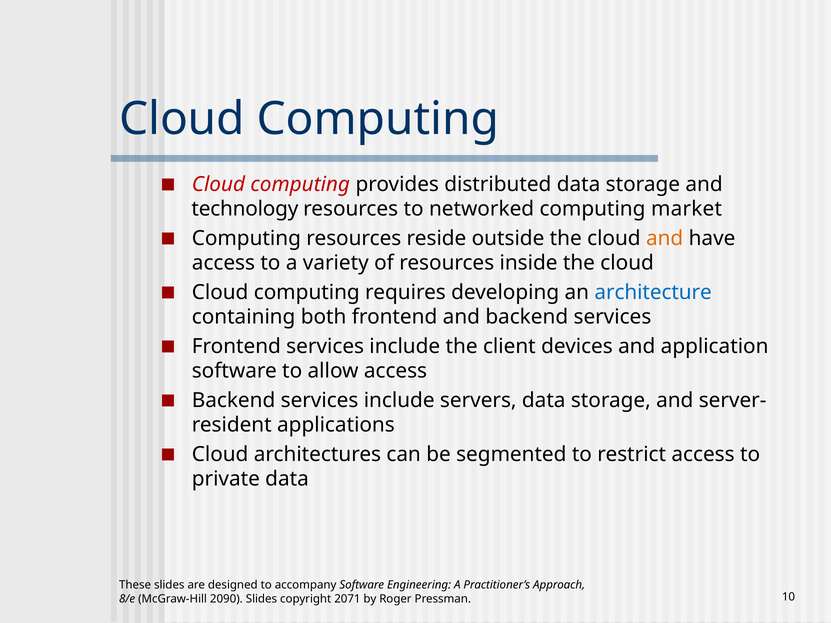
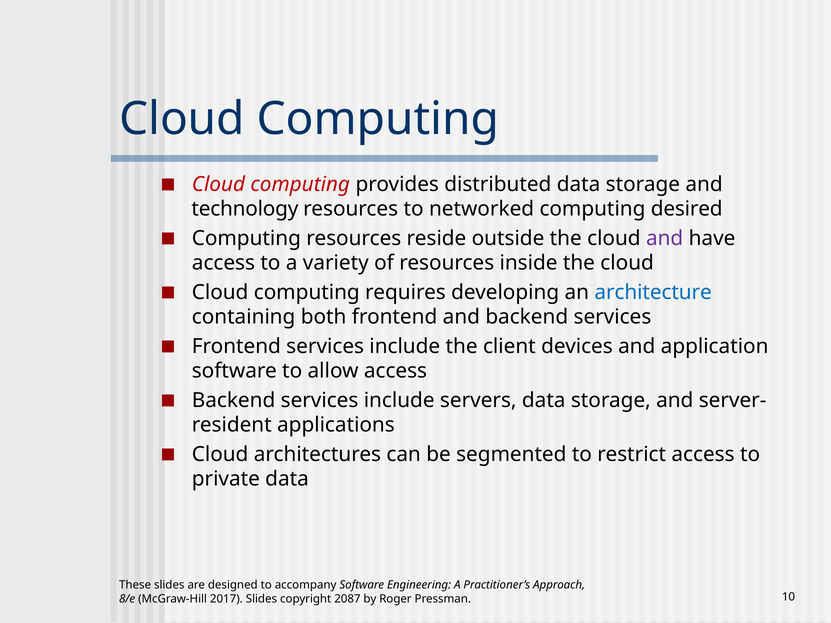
market: market -> desired
and at (665, 238) colour: orange -> purple
2090: 2090 -> 2017
2071: 2071 -> 2087
